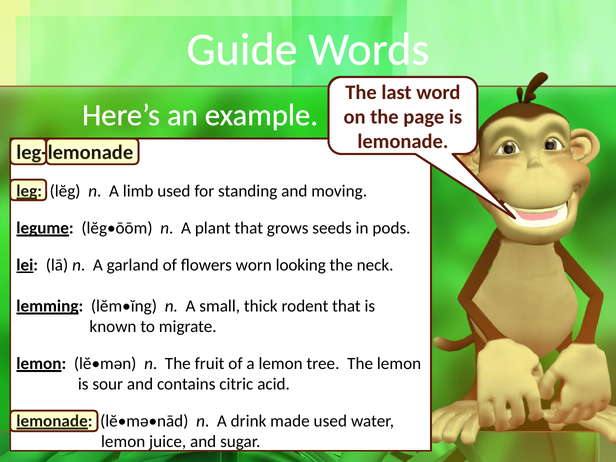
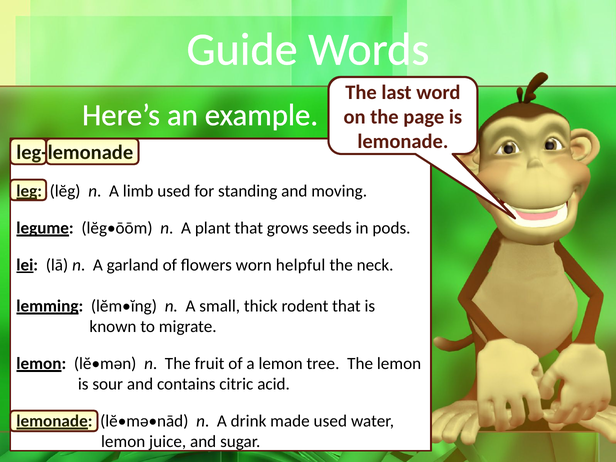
looking: looking -> helpful
